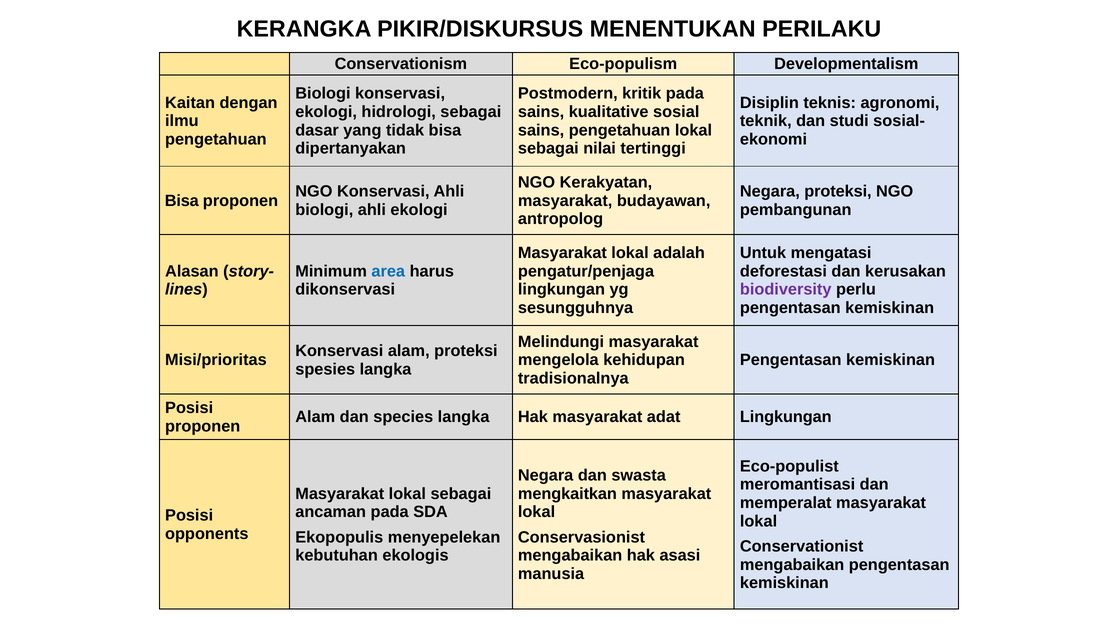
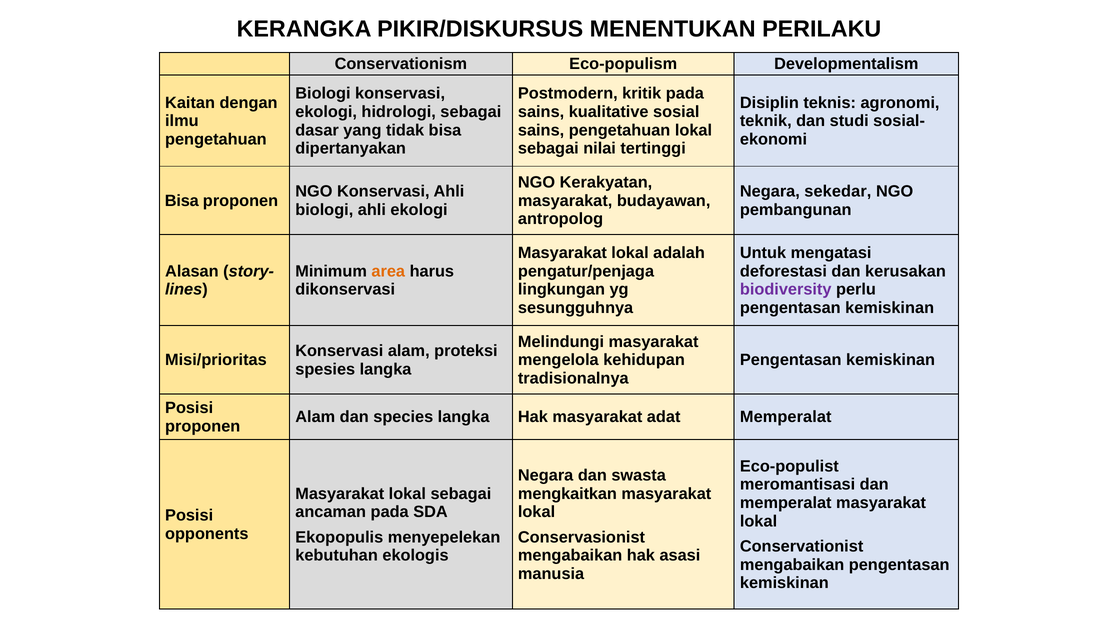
Negara proteksi: proteksi -> sekedar
area colour: blue -> orange
adat Lingkungan: Lingkungan -> Memperalat
